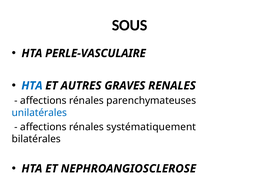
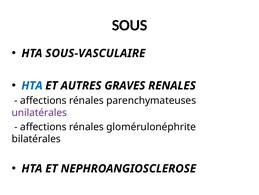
PERLE-VASCULAIRE: PERLE-VASCULAIRE -> SOUS-VASCULAIRE
unilatérales colour: blue -> purple
systématiquement: systématiquement -> glomérulonéphrite
